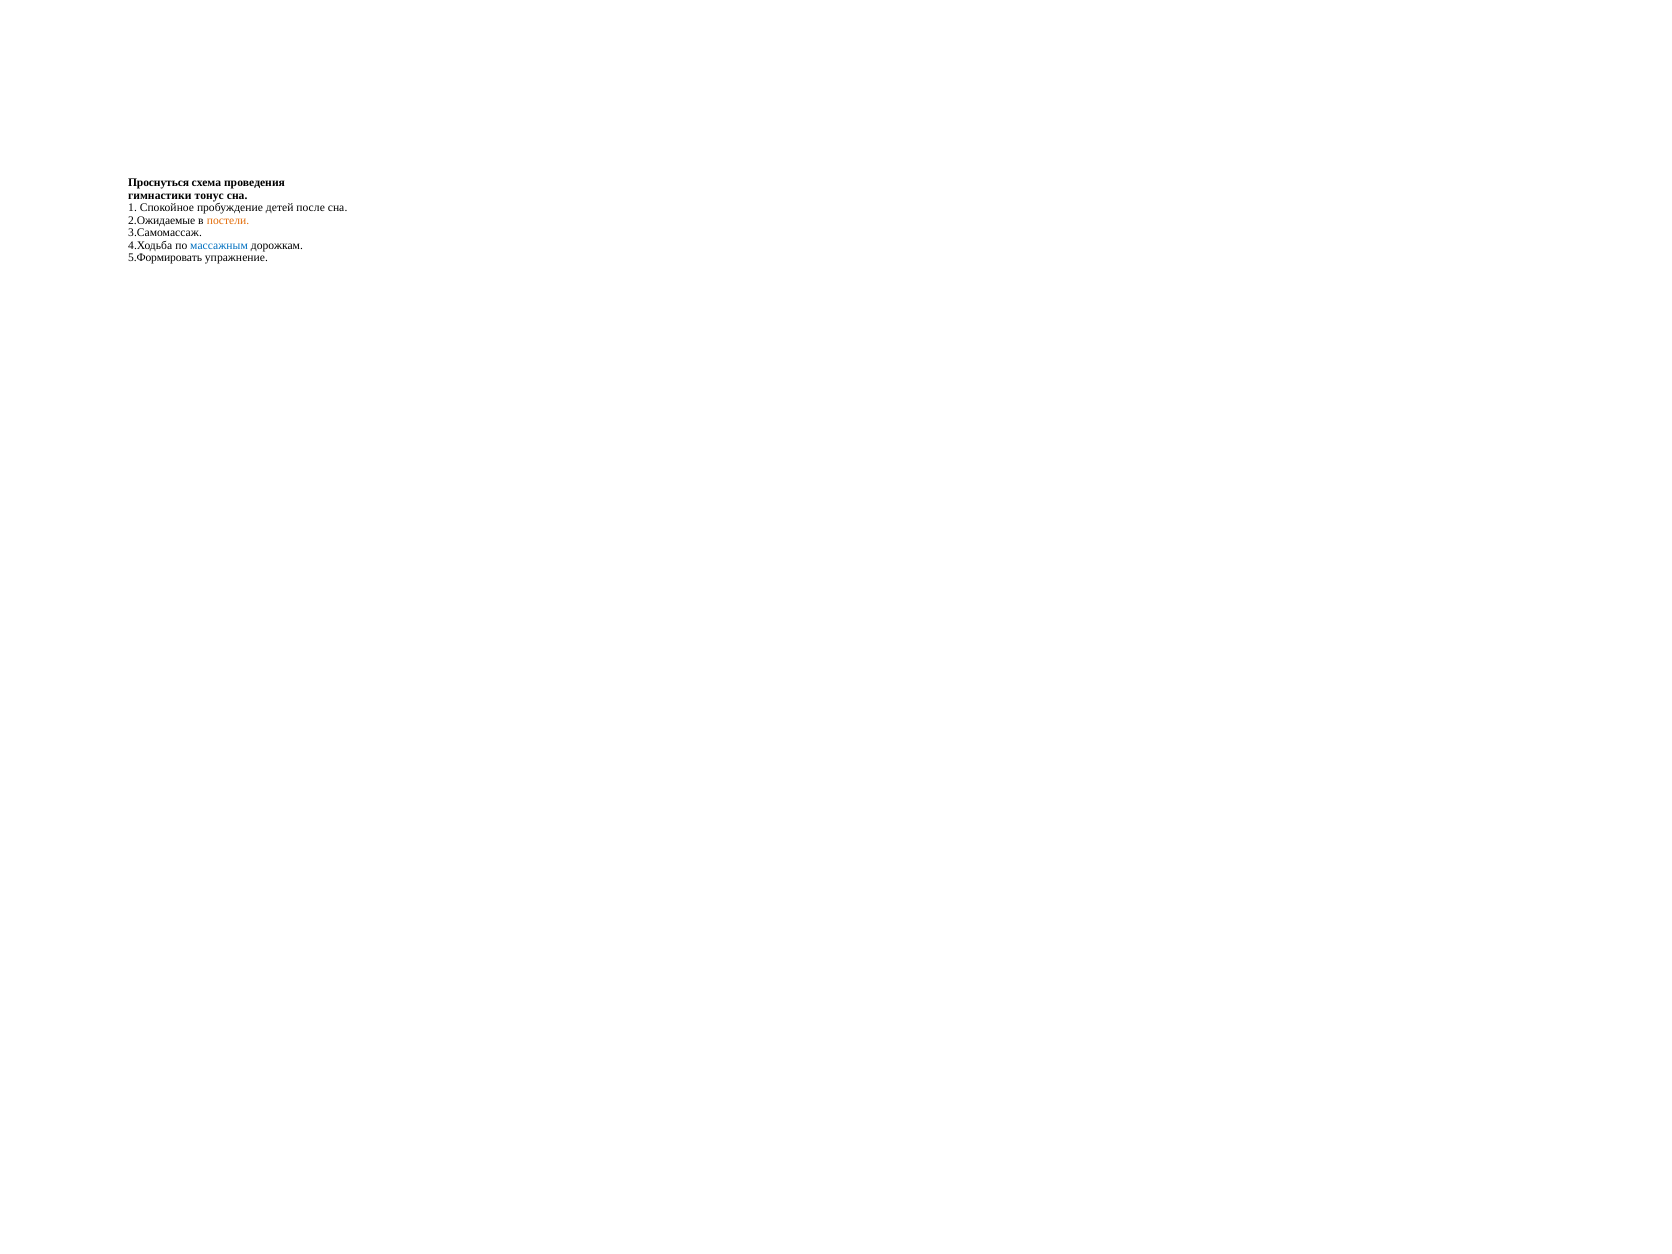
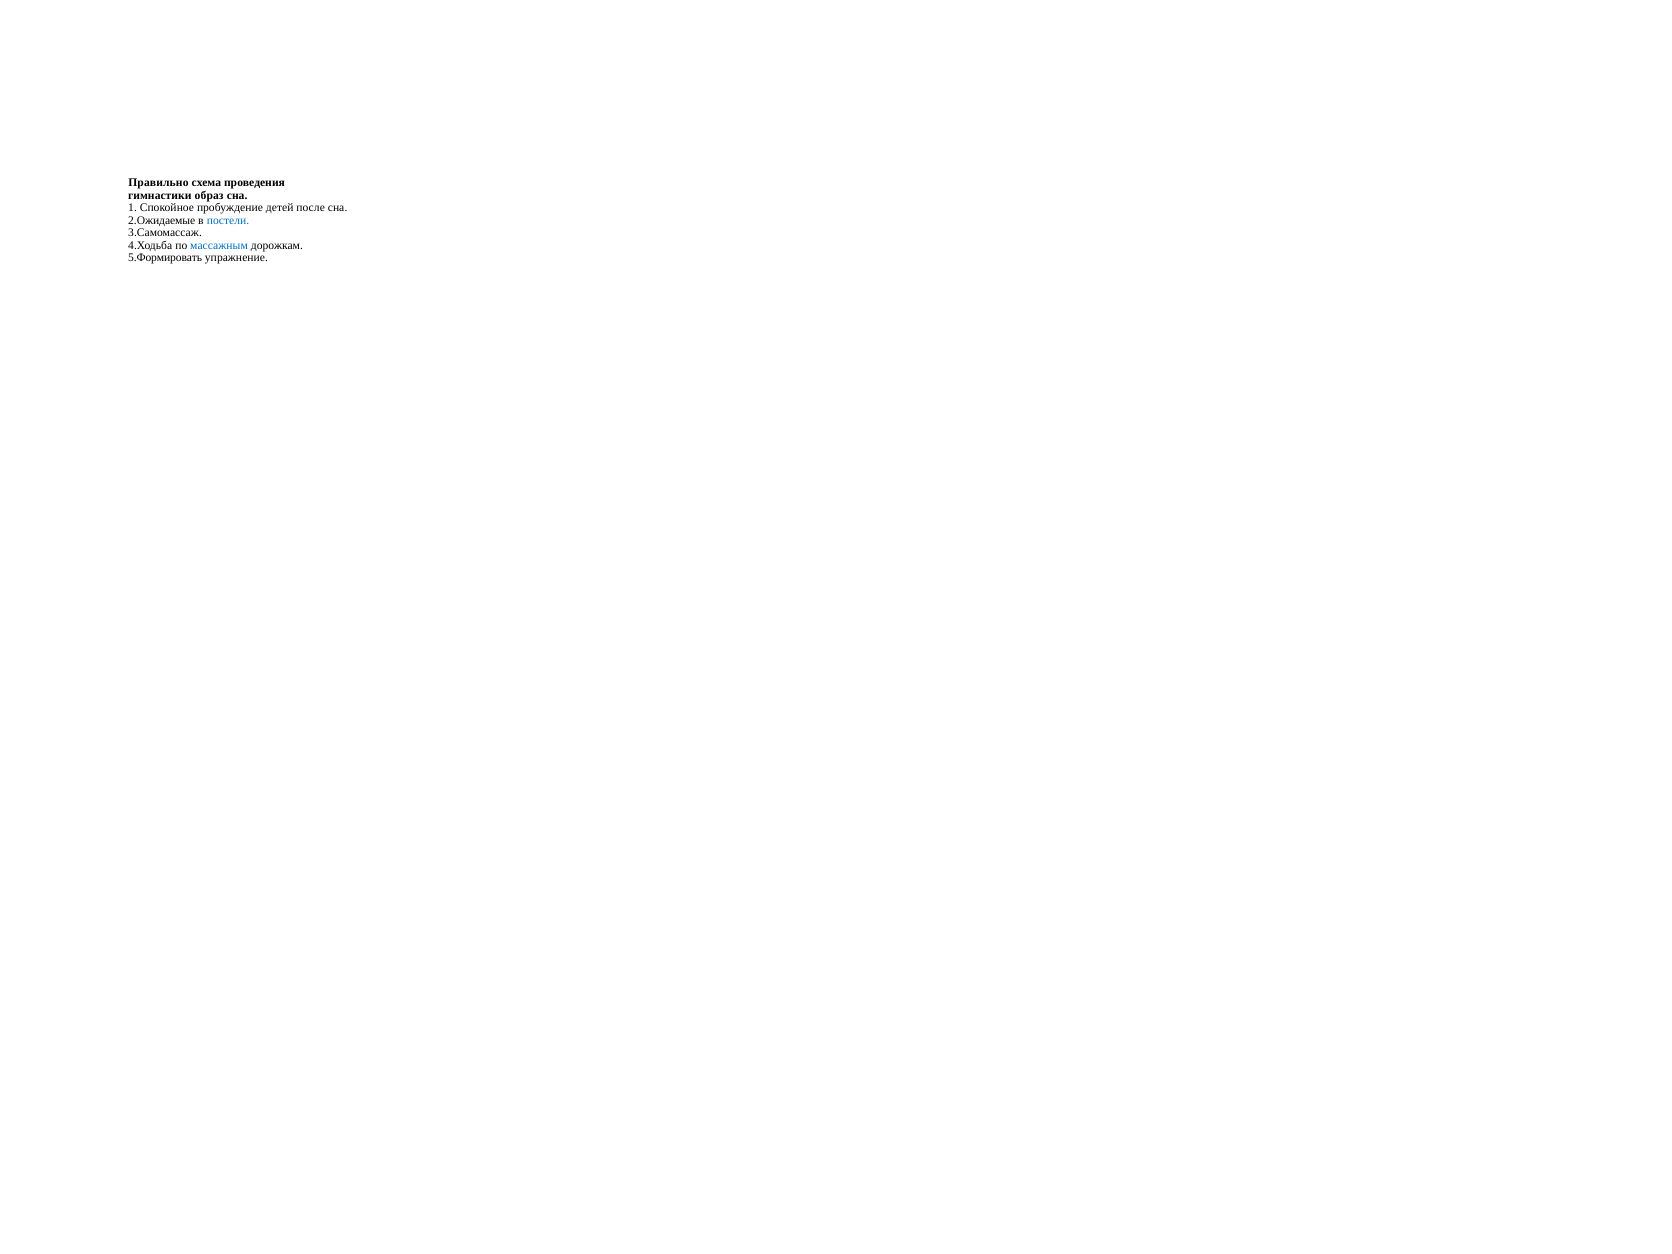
Проснуться: Проснуться -> Правильно
тонус: тонус -> образ
постели colour: orange -> blue
